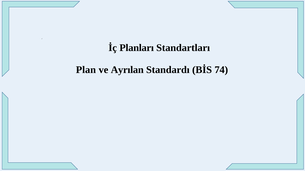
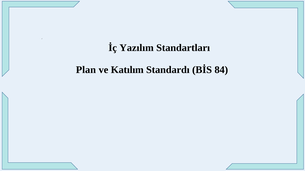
Planları: Planları -> Yazılım
Ayrılan: Ayrılan -> Katılım
74: 74 -> 84
